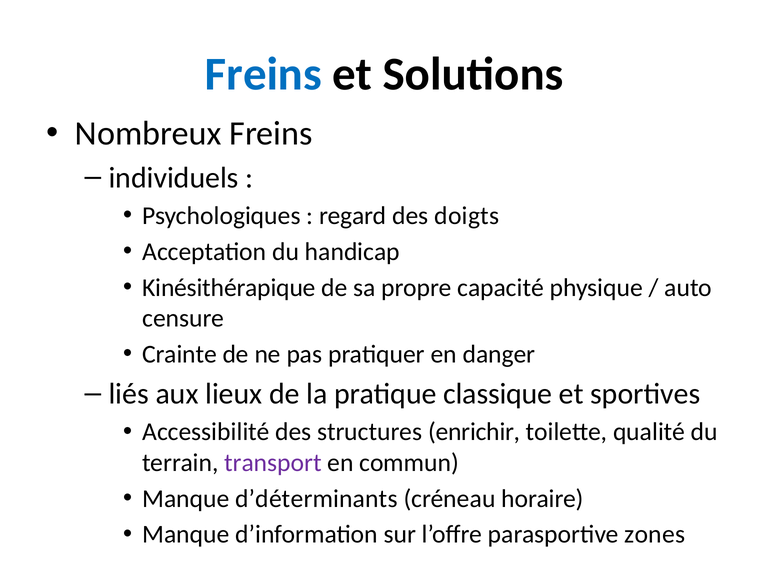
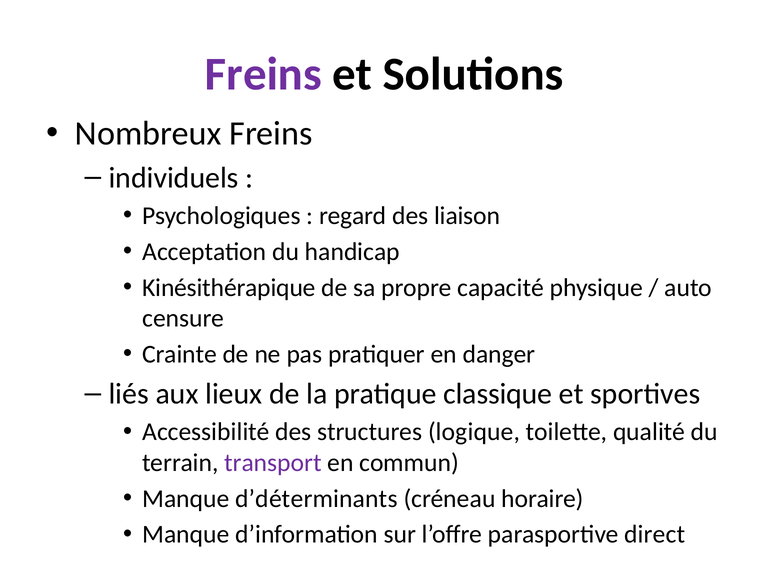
Freins at (263, 74) colour: blue -> purple
doigts: doigts -> liaison
enrichir: enrichir -> logique
zones: zones -> direct
